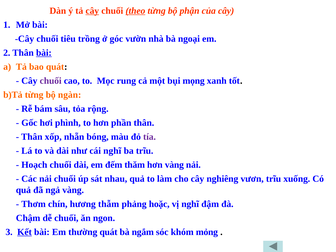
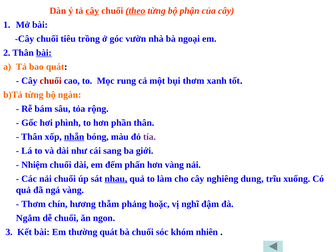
chuối at (51, 81) colour: purple -> red
bụi mọng: mọng -> thơm
nhẵn underline: none -> present
cái nghĩ: nghĩ -> sang
ba trĩu: trĩu -> giới
Hoạch: Hoạch -> Nhiệm
thăm: thăm -> phấn
nhau underline: none -> present
vươn: vươn -> dung
Chậm: Chậm -> Ngắm
Kết underline: present -> none
bà ngắm: ngắm -> chuối
mỏng: mỏng -> nhiên
